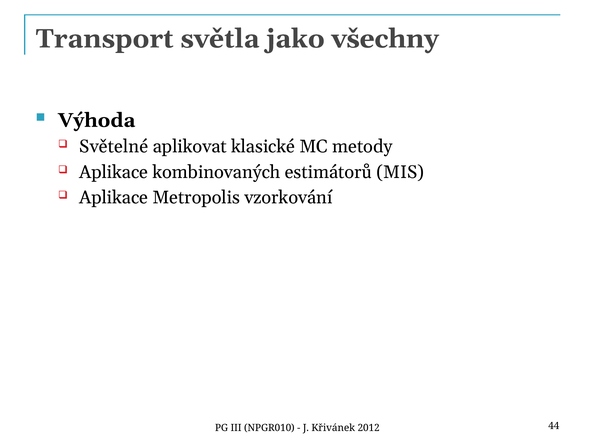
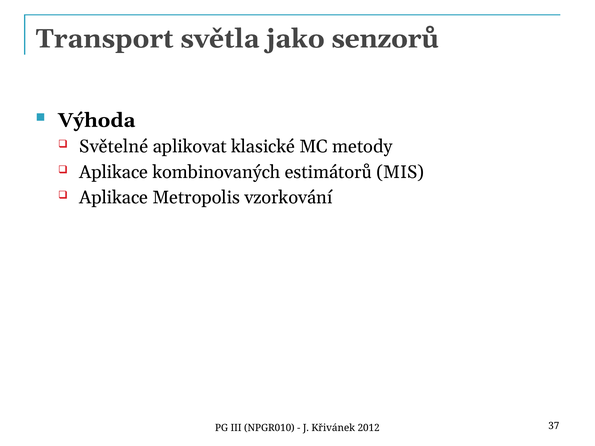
všechny: všechny -> senzorů
44: 44 -> 37
